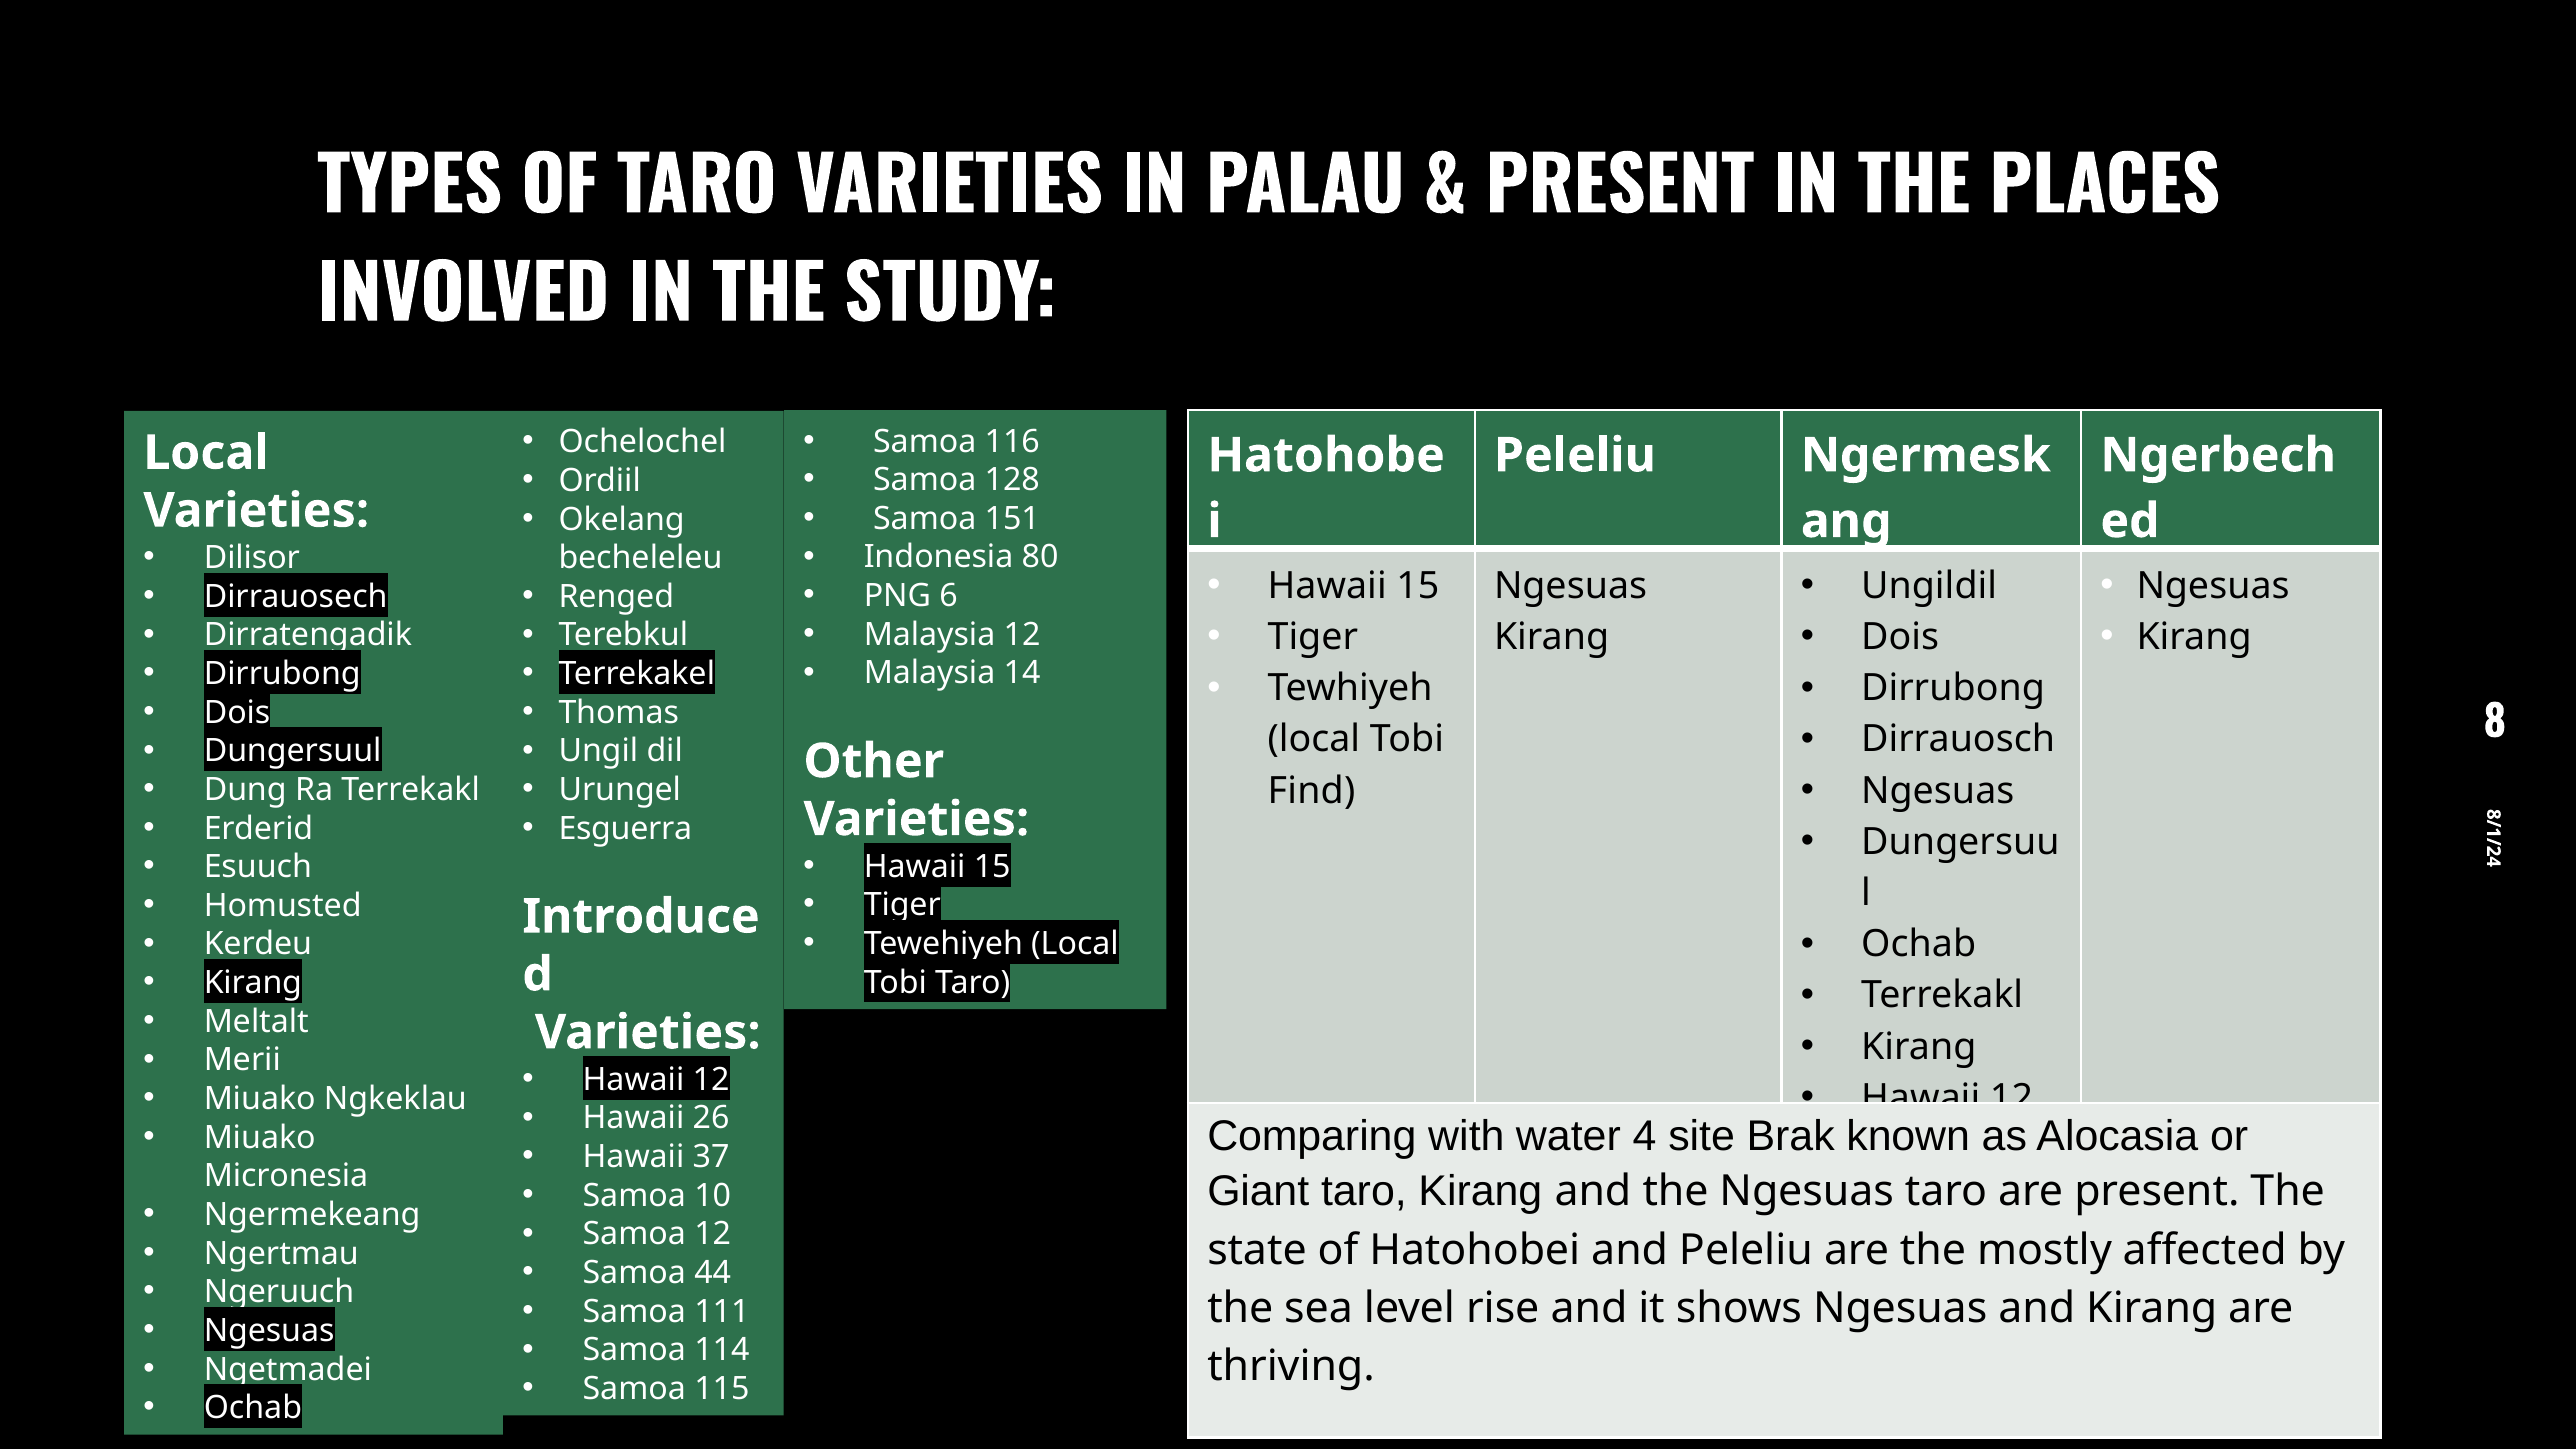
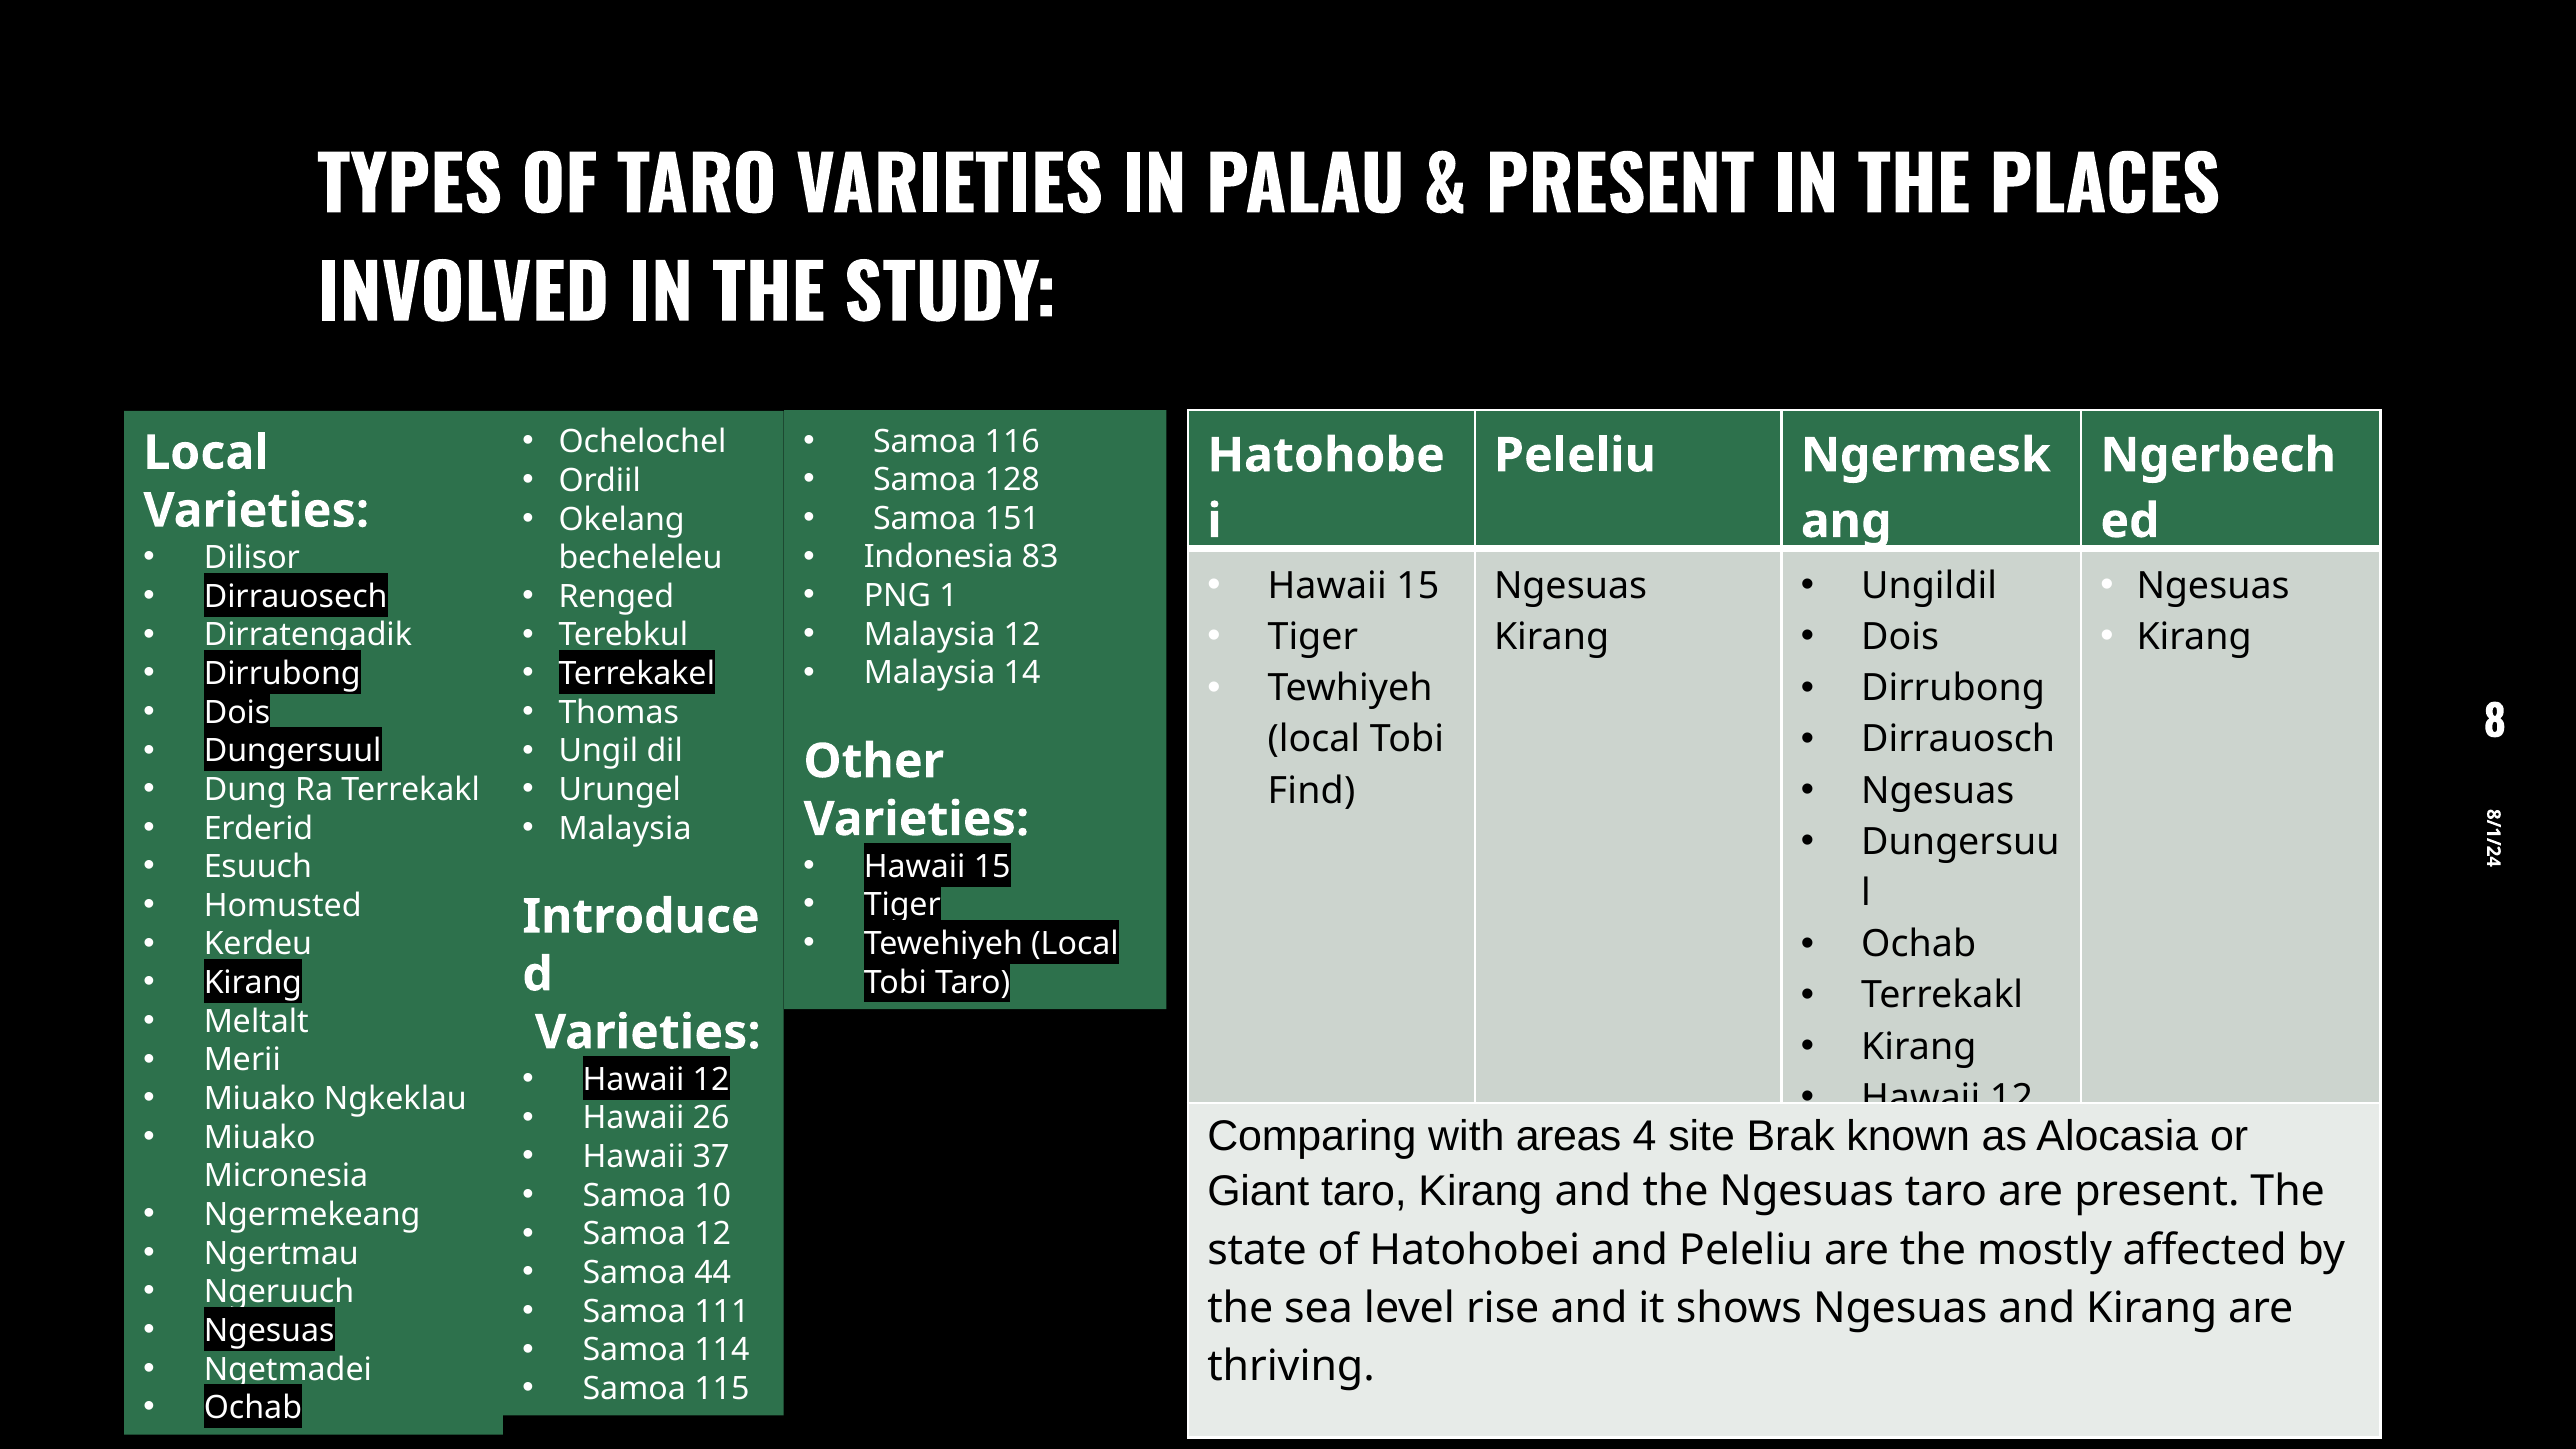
80: 80 -> 83
PNG 6: 6 -> 1
Esguerra at (625, 829): Esguerra -> Malaysia
water: water -> areas
